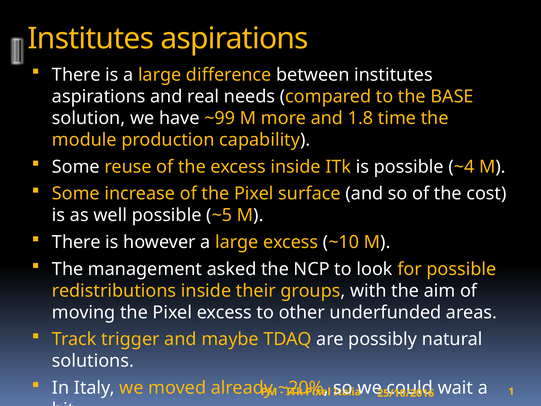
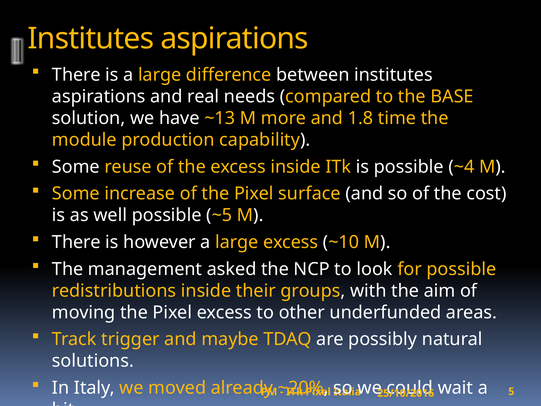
~99: ~99 -> ~13
1: 1 -> 5
